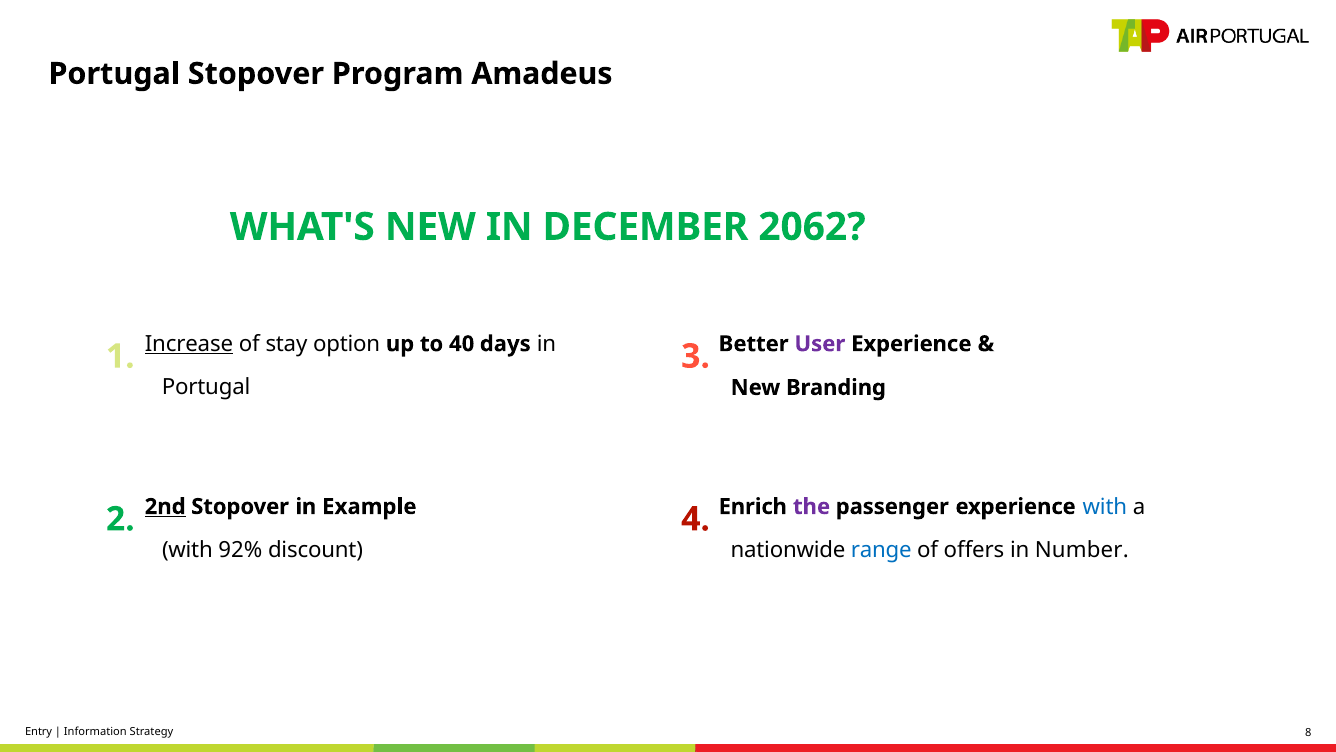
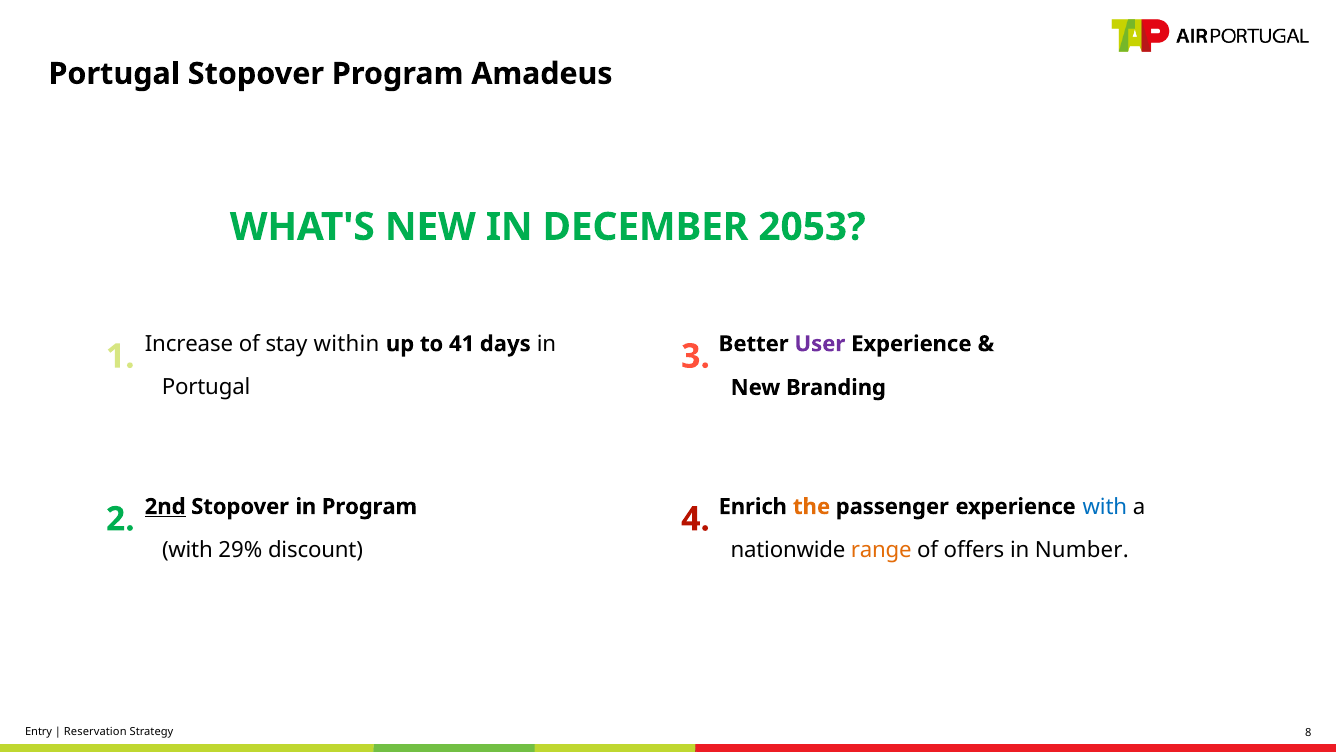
2062: 2062 -> 2053
Increase underline: present -> none
option: option -> within
40: 40 -> 41
in Example: Example -> Program
the colour: purple -> orange
92%: 92% -> 29%
range colour: blue -> orange
Information: Information -> Reservation
